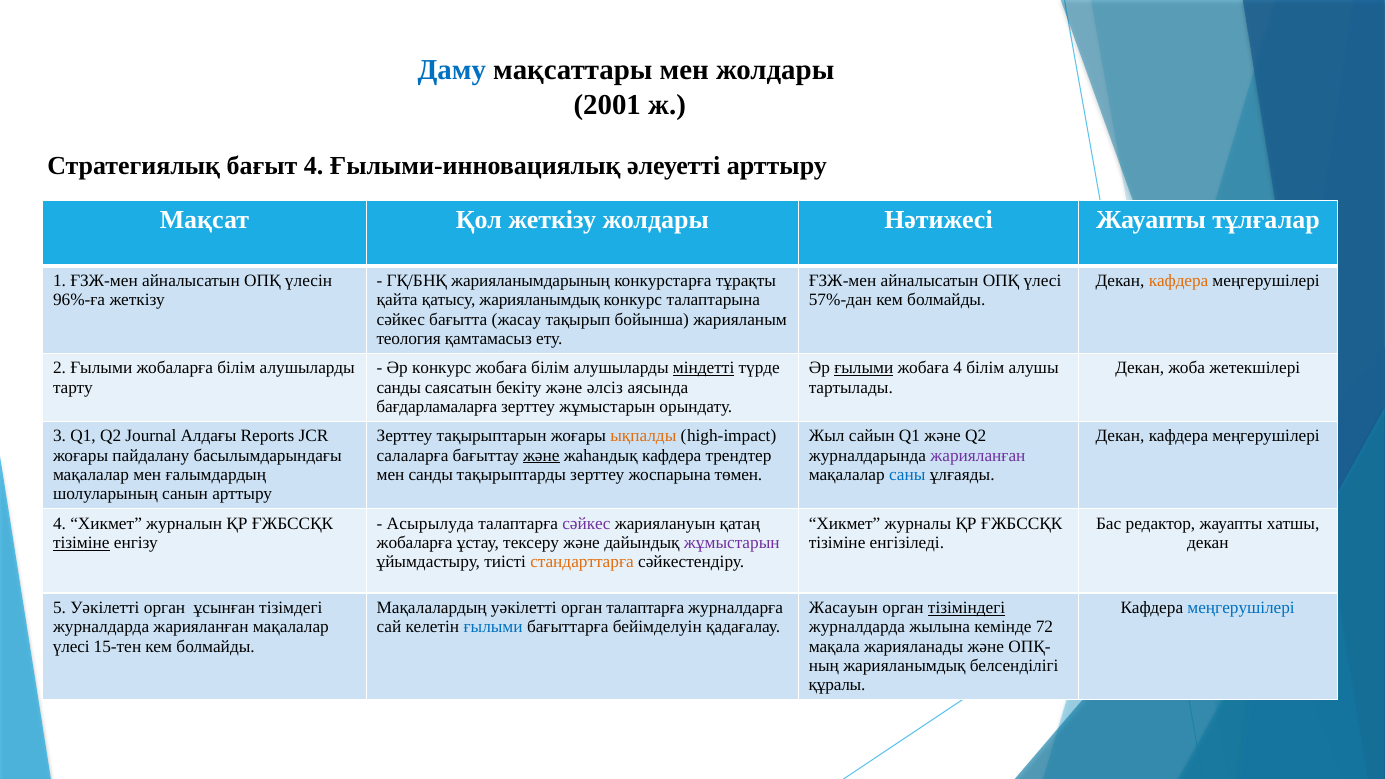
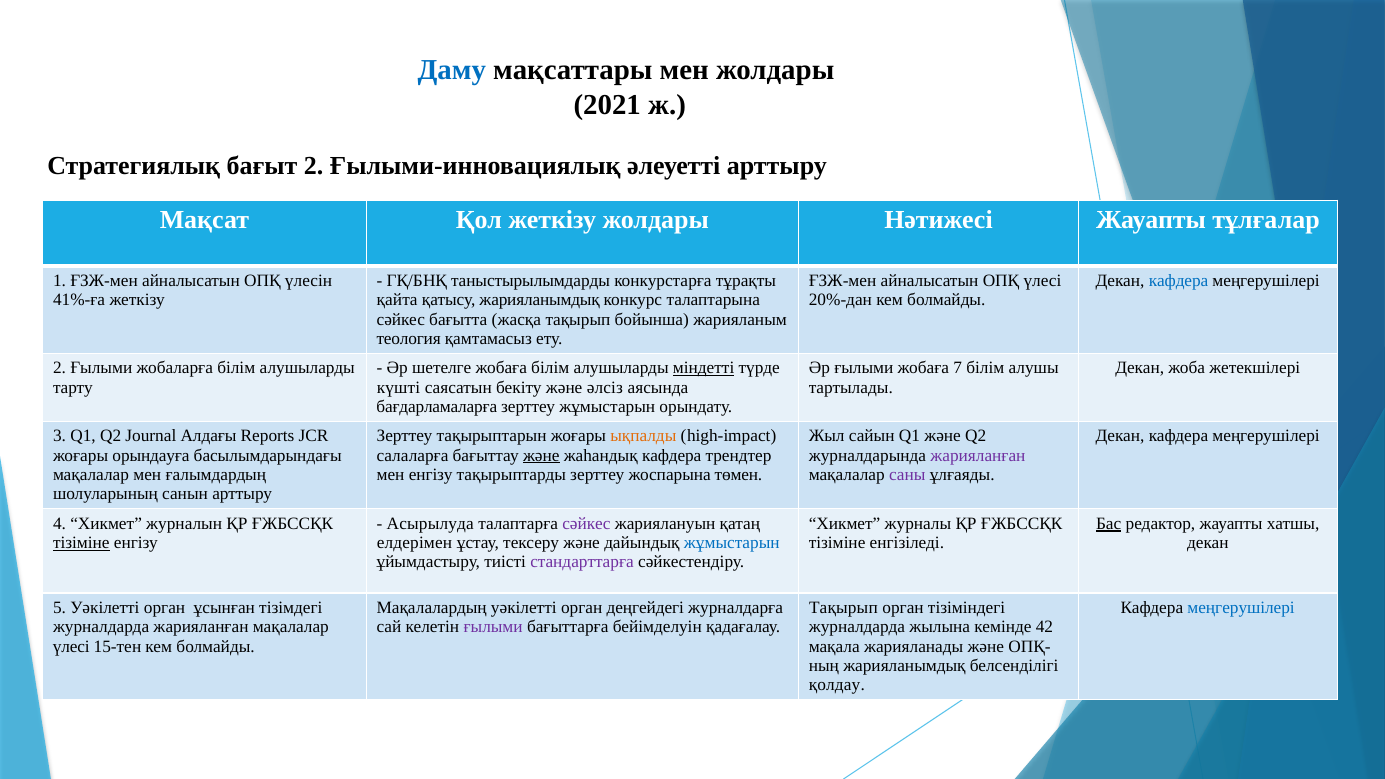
2001: 2001 -> 2021
бағыт 4: 4 -> 2
жарияланымдарының: жарияланымдарының -> таныстырылымдарды
кафдера at (1179, 281) colour: orange -> blue
96%-ға: 96%-ға -> 41%-ға
57%-дан: 57%-дан -> 20%-дан
жасау: жасау -> жасқа
Әр конкурс: конкурс -> шетелге
ғылыми at (864, 368) underline: present -> none
жобаға 4: 4 -> 7
санды at (399, 387): санды -> күшті
пайдалану: пайдалану -> орындауға
мен санды: санды -> енгізу
саны colour: blue -> purple
Бас underline: none -> present
жобаларға at (415, 543): жобаларға -> елдерімен
жұмыстарын at (732, 543) colour: purple -> blue
стандарттарға colour: orange -> purple
орган талаптарға: талаптарға -> деңгейдегі
Жасауын at (843, 608): Жасауын -> Тақырып
тізіміндегі underline: present -> none
ғылыми at (493, 627) colour: blue -> purple
72: 72 -> 42
құралы: құралы -> қолдау
